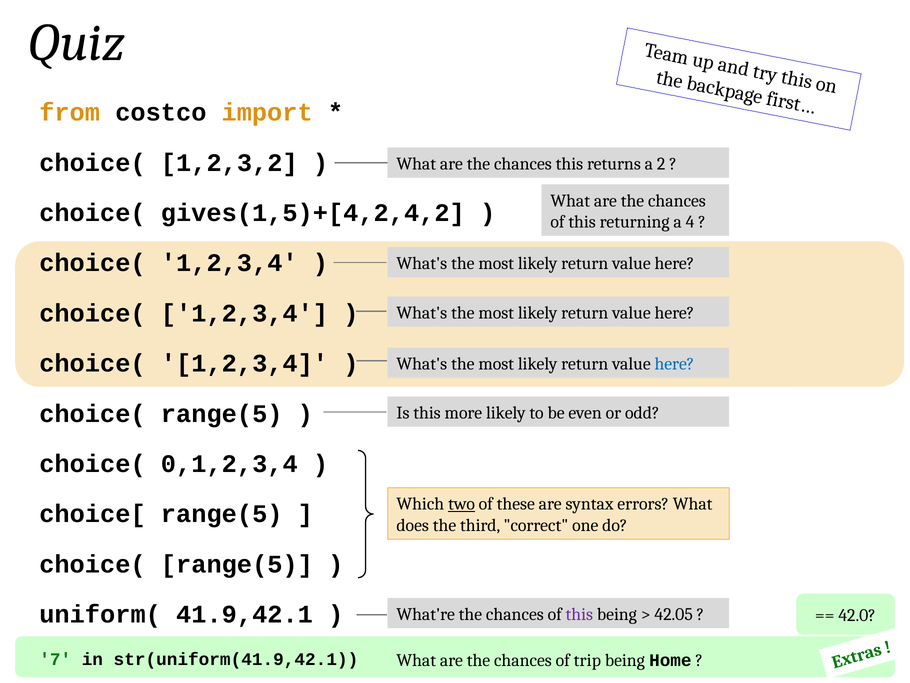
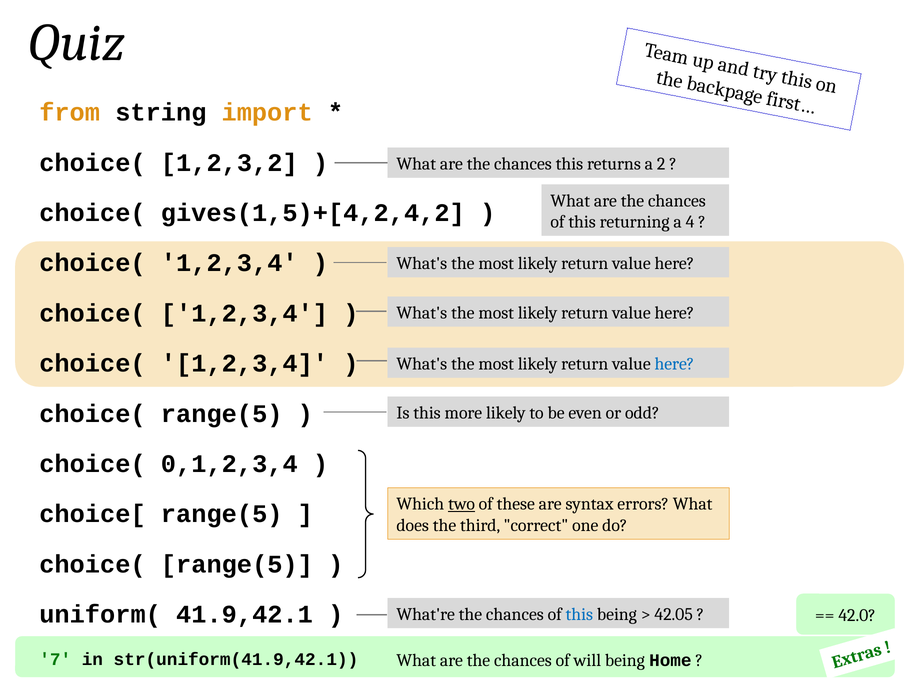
costco: costco -> string
this at (579, 614) colour: purple -> blue
trip: trip -> will
